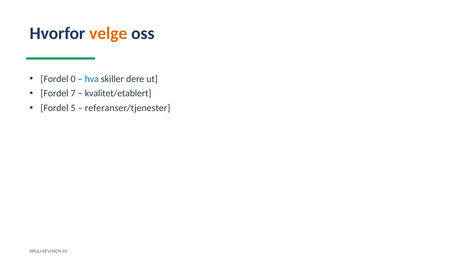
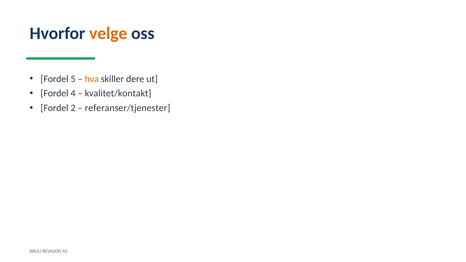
0: 0 -> 5
hva colour: blue -> orange
7: 7 -> 4
kvalitet/etablert: kvalitet/etablert -> kvalitet/kontakt
5: 5 -> 2
